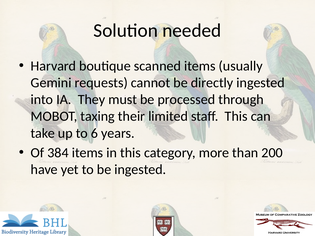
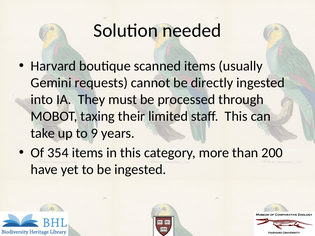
6: 6 -> 9
384: 384 -> 354
